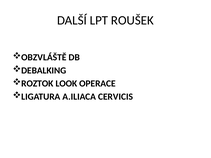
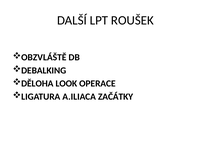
ROZTOK: ROZTOK -> DĚLOHA
CERVICIS: CERVICIS -> ZAČÁTKY
